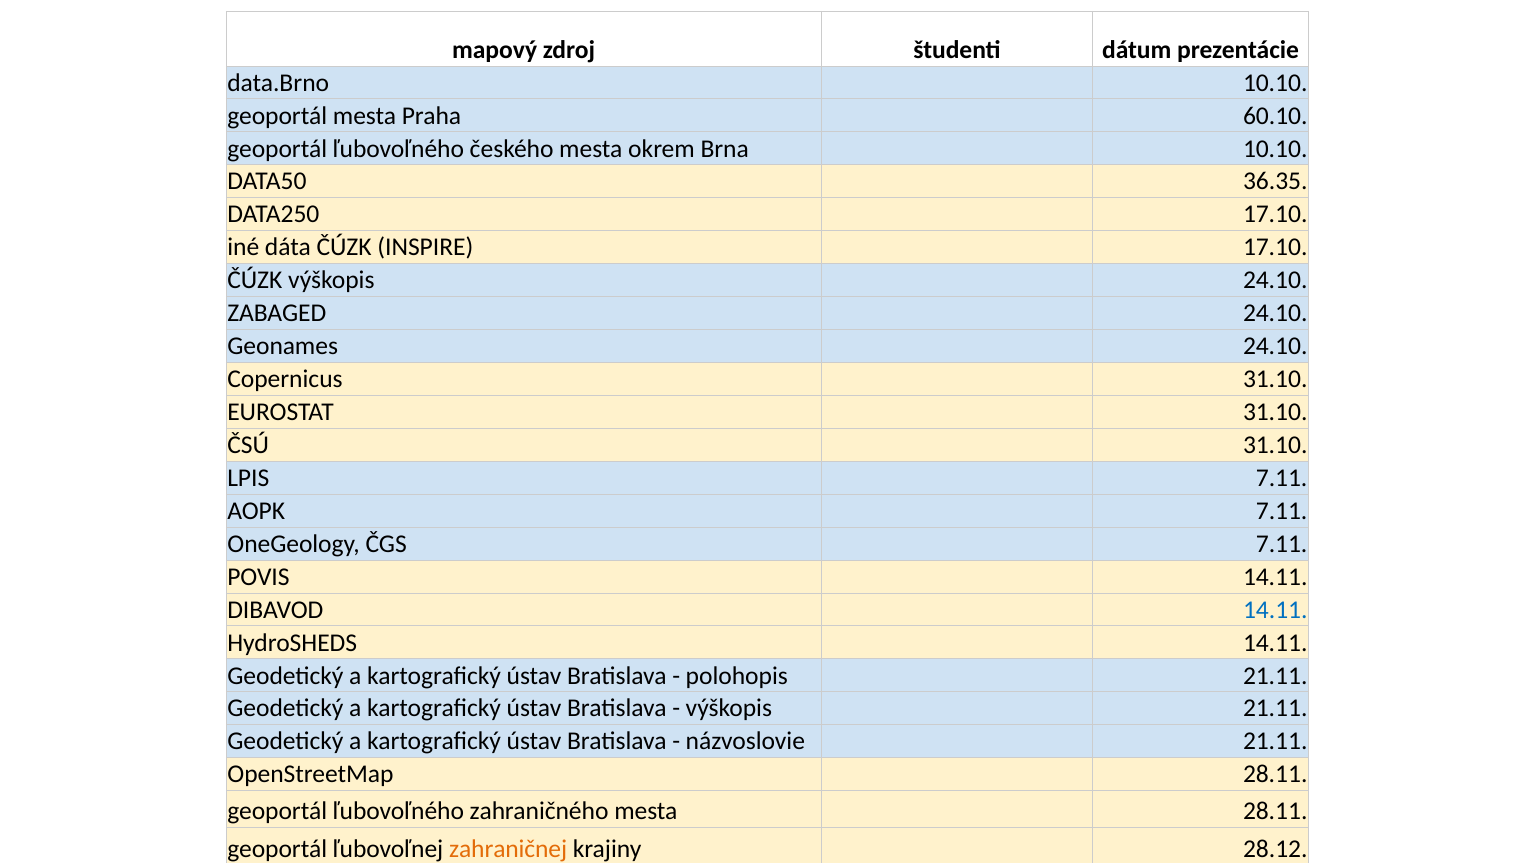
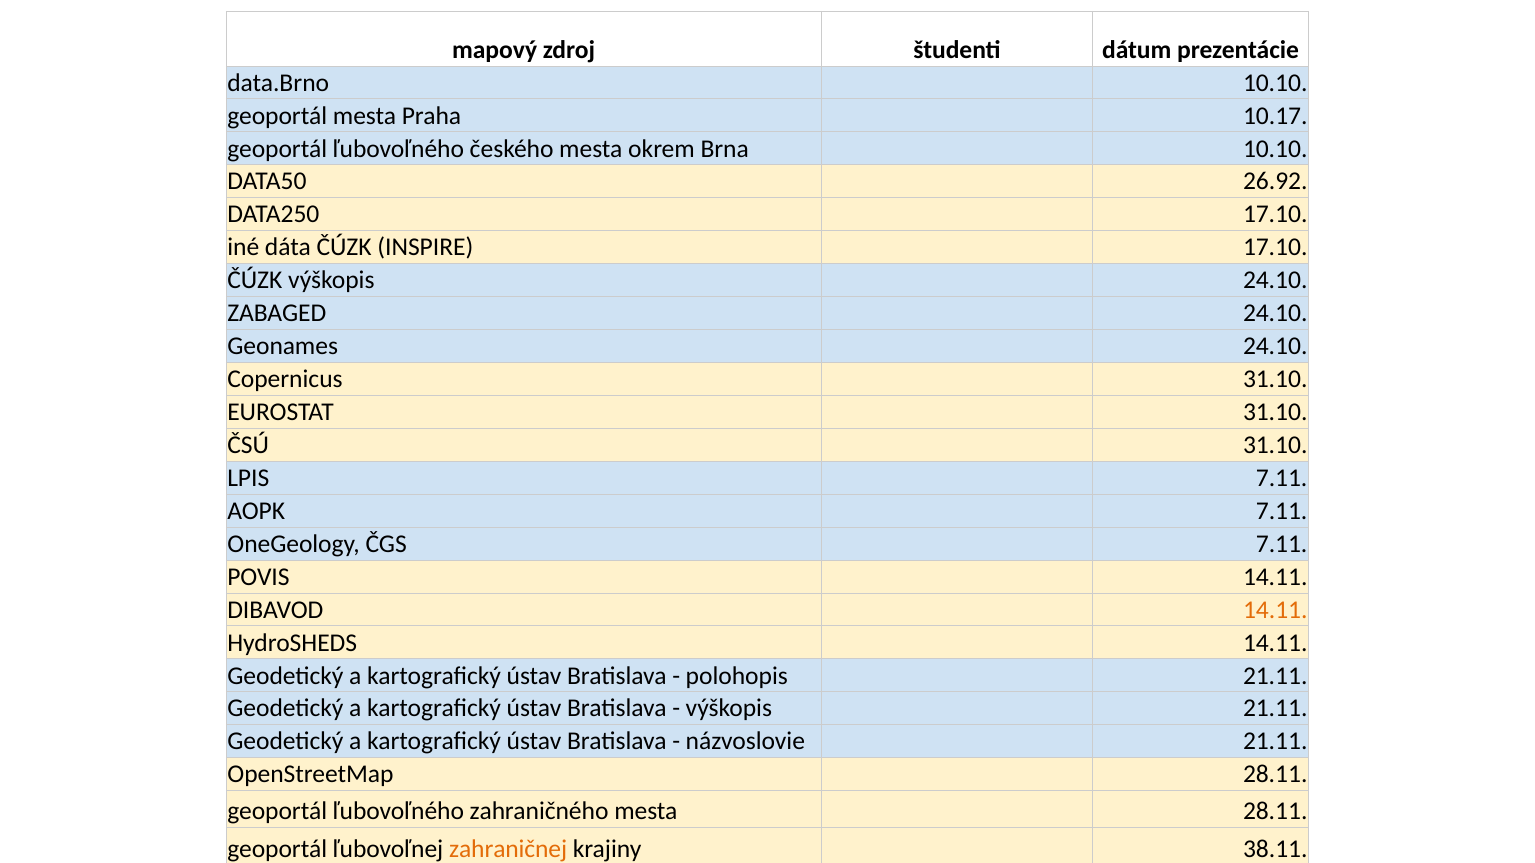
60.10: 60.10 -> 10.17
36.35: 36.35 -> 26.92
14.11 at (1275, 610) colour: blue -> orange
28.12: 28.12 -> 38.11
